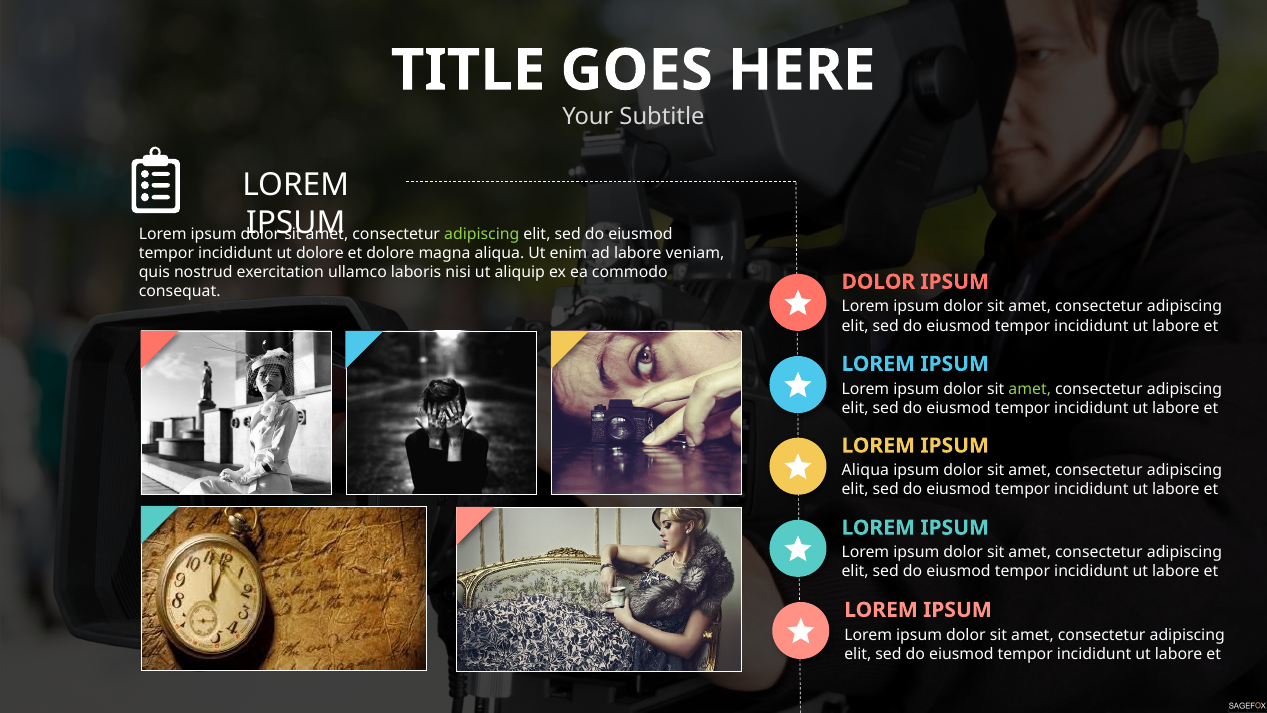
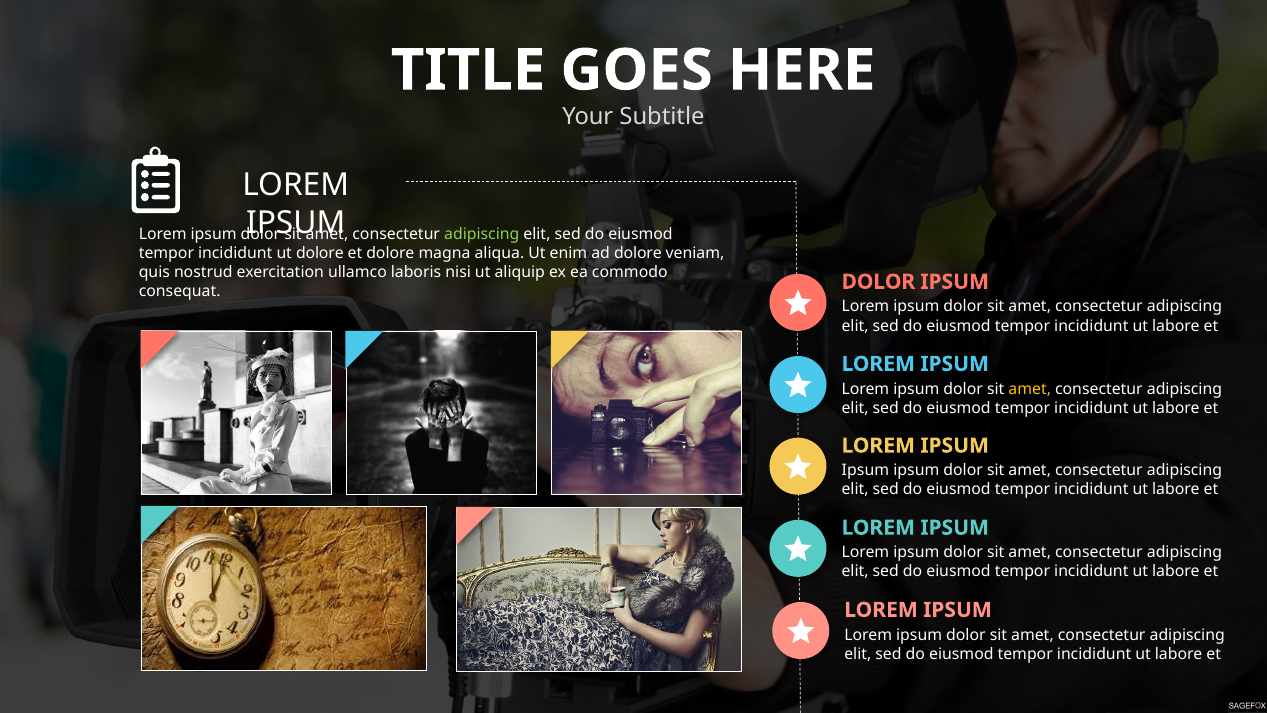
ad labore: labore -> dolore
amet at (1030, 389) colour: light green -> yellow
Aliqua at (865, 470): Aliqua -> Ipsum
